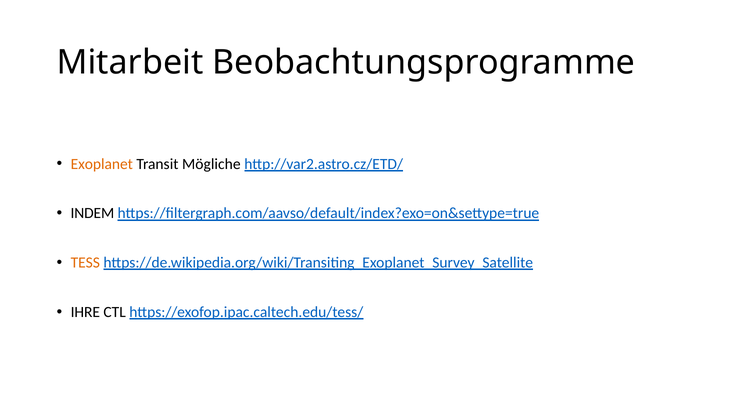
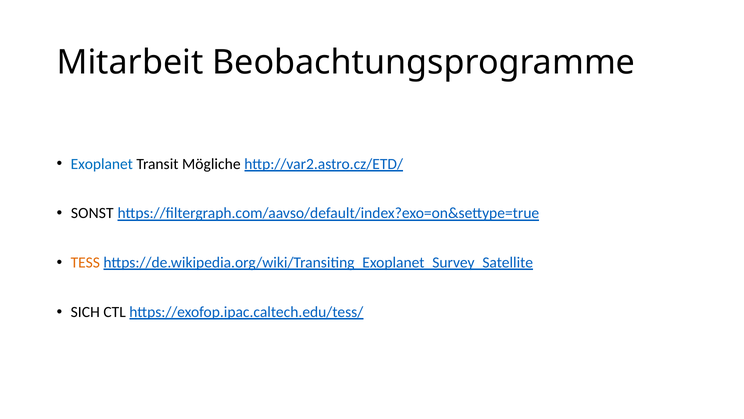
Exoplanet colour: orange -> blue
INDEM: INDEM -> SONST
IHRE: IHRE -> SICH
